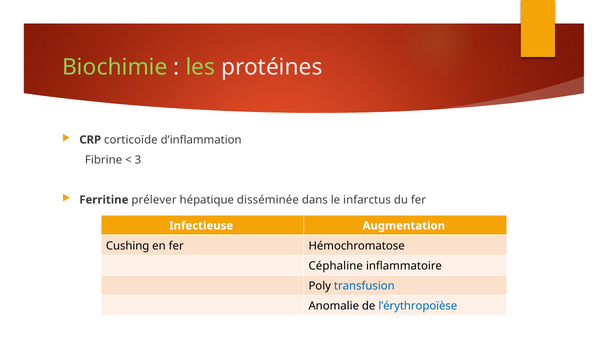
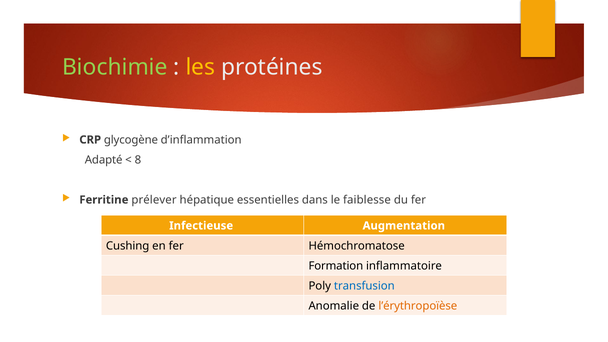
les colour: light green -> yellow
corticoïde: corticoïde -> glycogène
Fibrine: Fibrine -> Adapté
3: 3 -> 8
disséminée: disséminée -> essentielles
infarctus: infarctus -> faiblesse
Céphaline: Céphaline -> Formation
l’érythropoïèse colour: blue -> orange
